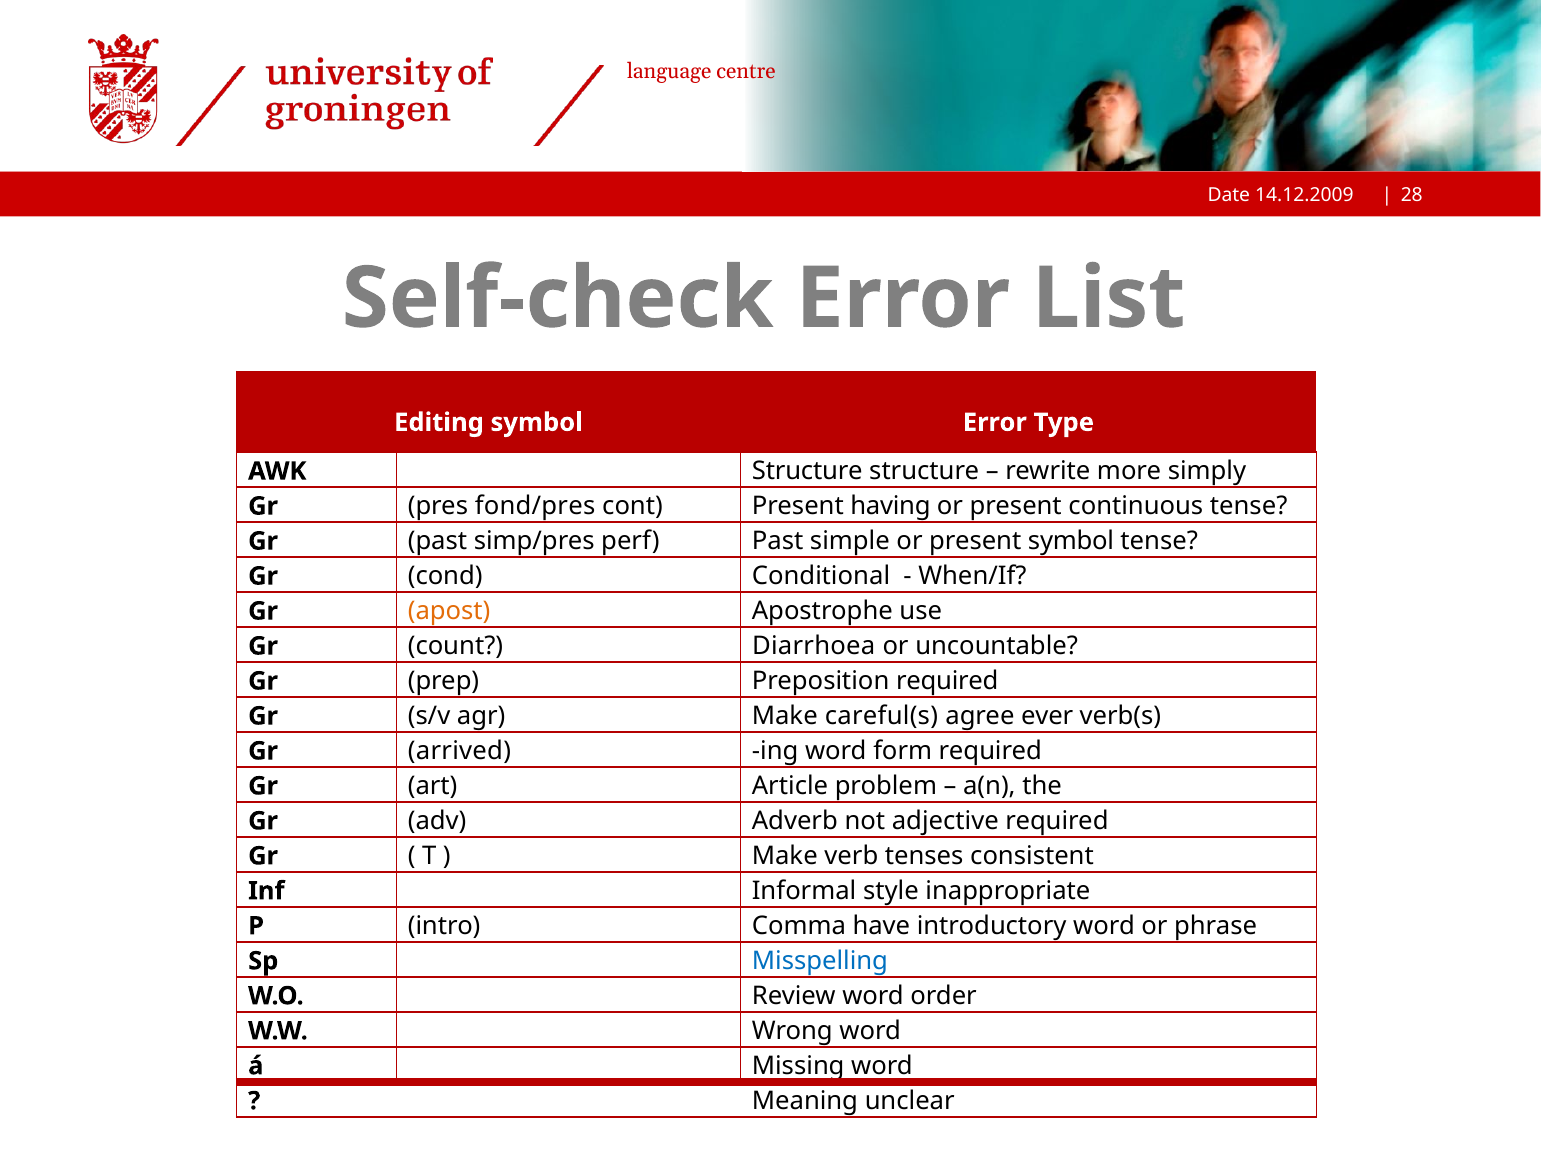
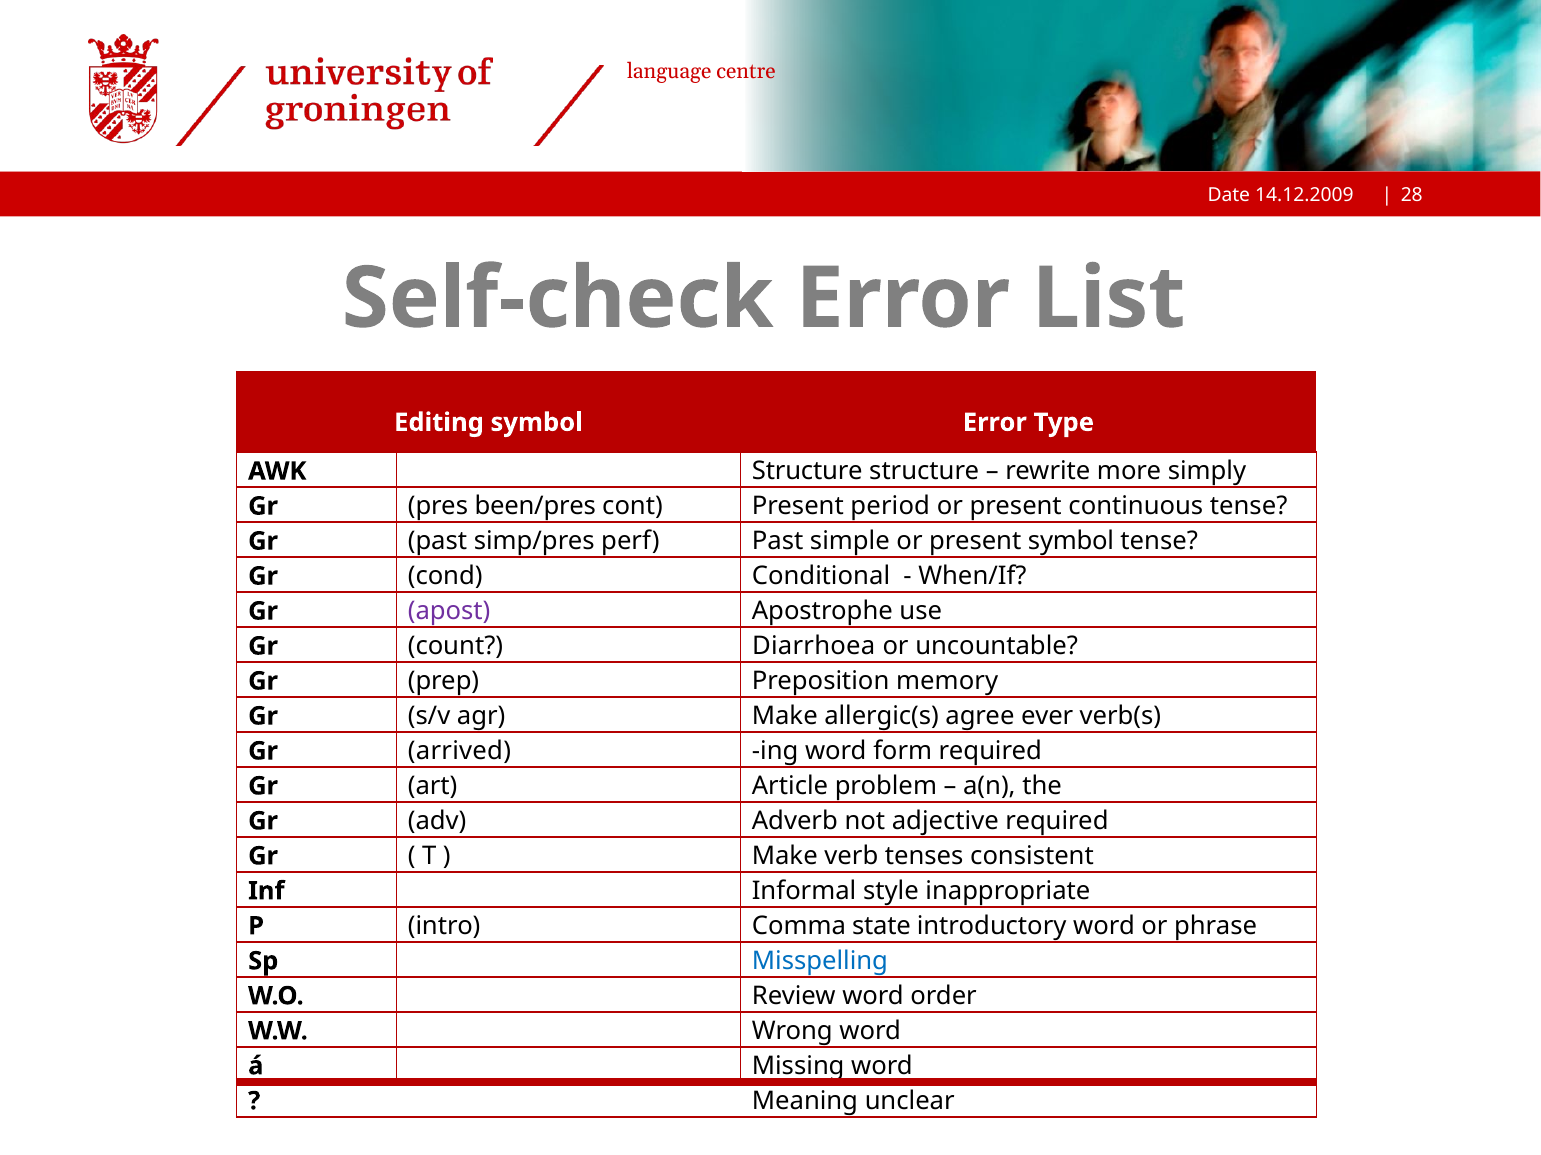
fond/pres: fond/pres -> been/pres
having: having -> period
apost colour: orange -> purple
Preposition required: required -> memory
careful(s: careful(s -> allergic(s
have: have -> state
